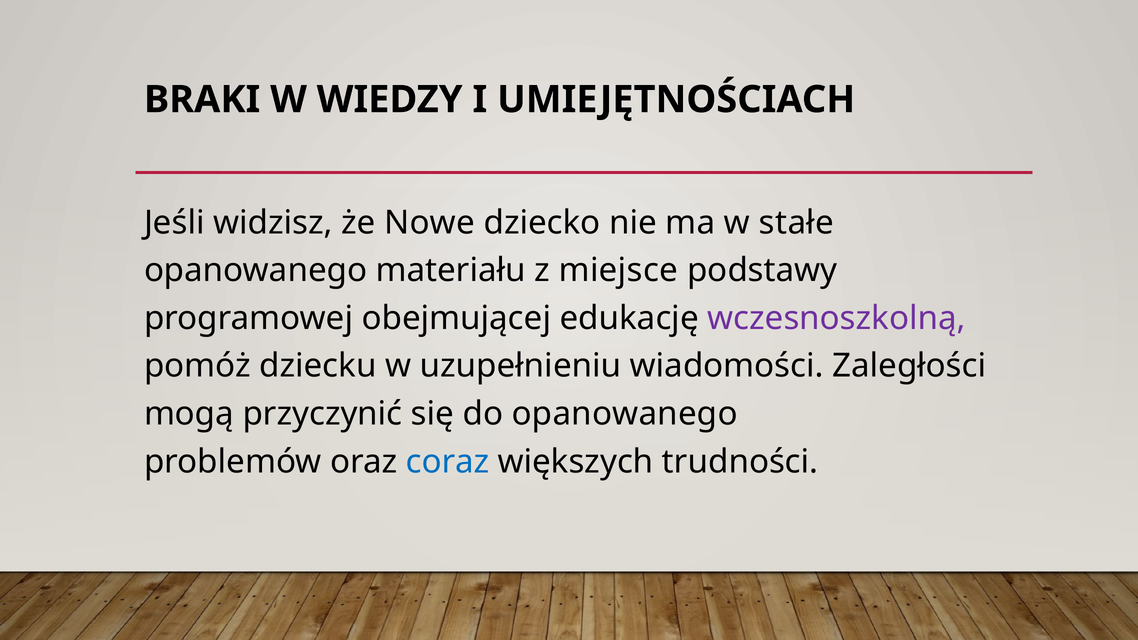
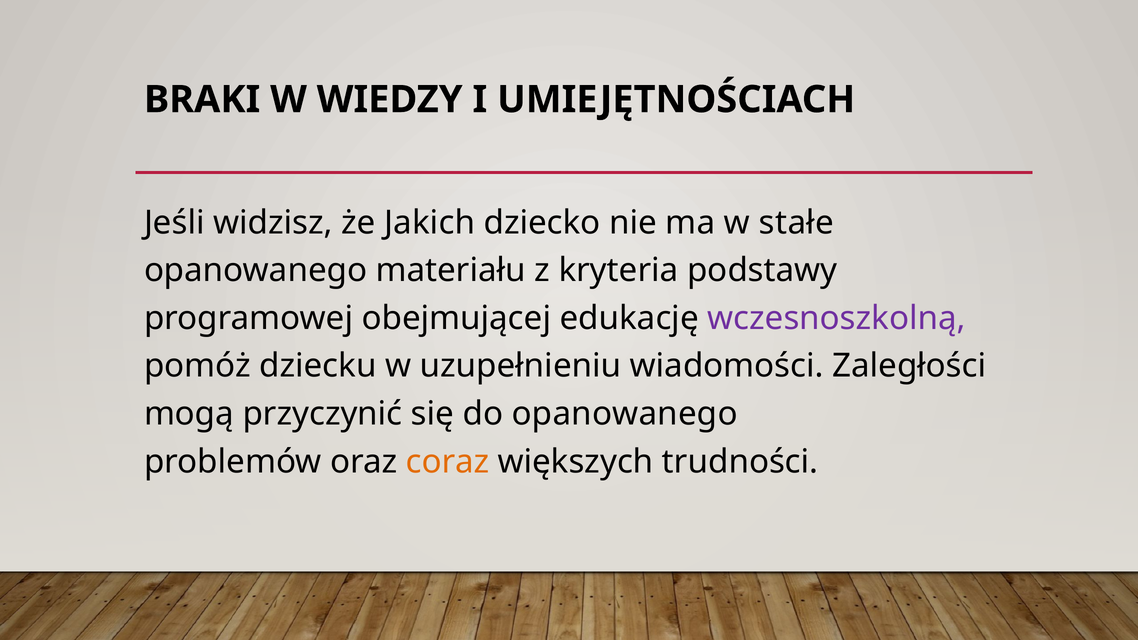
Nowe: Nowe -> Jakich
miejsce: miejsce -> kryteria
coraz colour: blue -> orange
